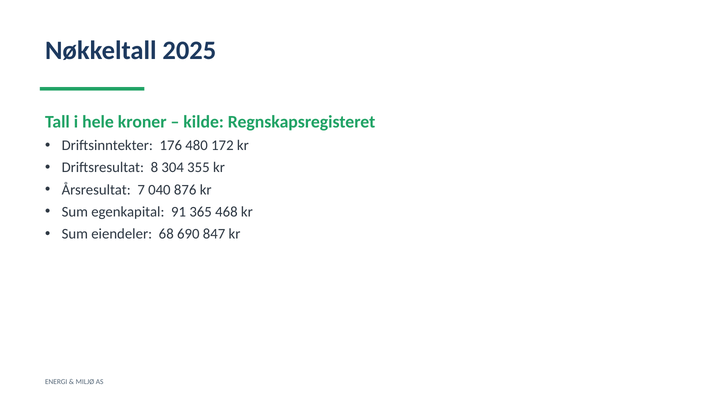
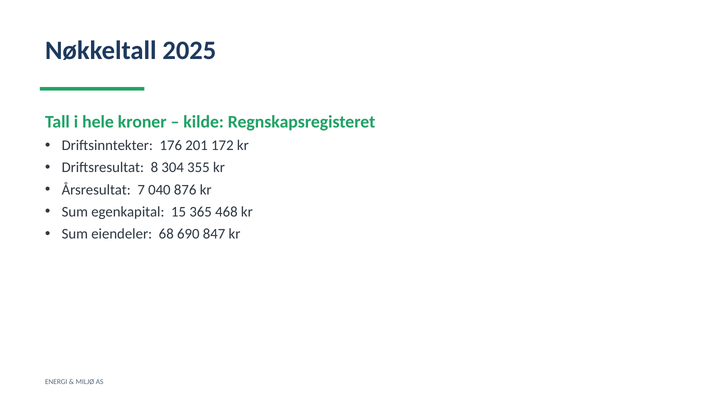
480: 480 -> 201
91: 91 -> 15
